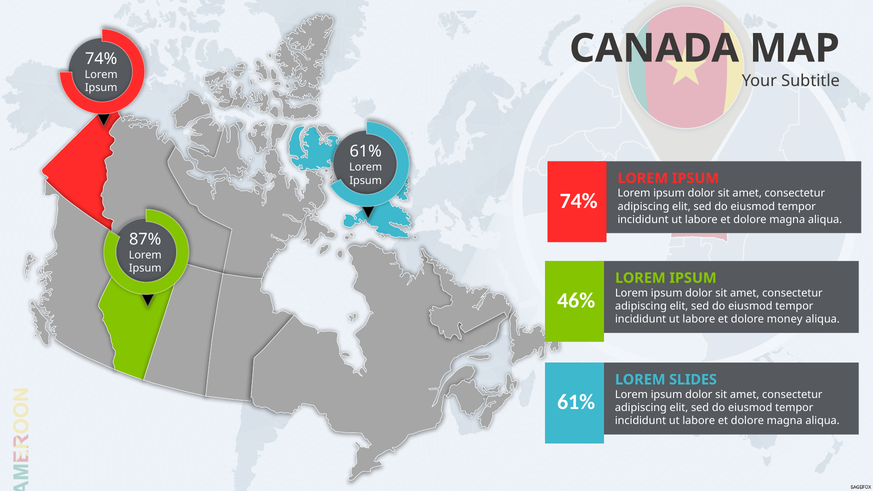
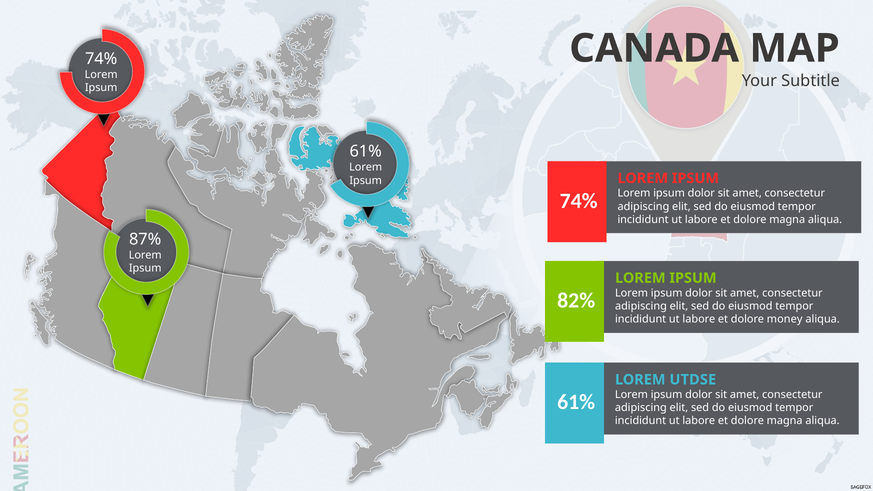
46%: 46% -> 82%
SLIDES: SLIDES -> UTDSE
